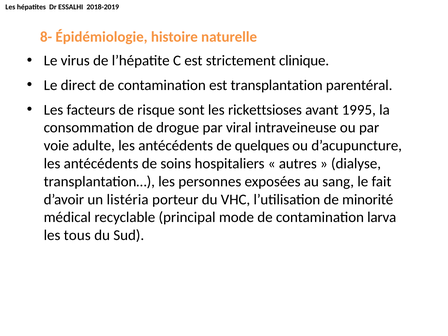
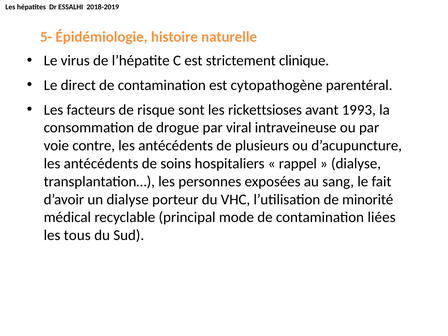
8-: 8- -> 5-
transplantation: transplantation -> cytopathogène
1995: 1995 -> 1993
adulte: adulte -> contre
quelques: quelques -> plusieurs
autres: autres -> rappel
un listéria: listéria -> dialyse
larva: larva -> liées
